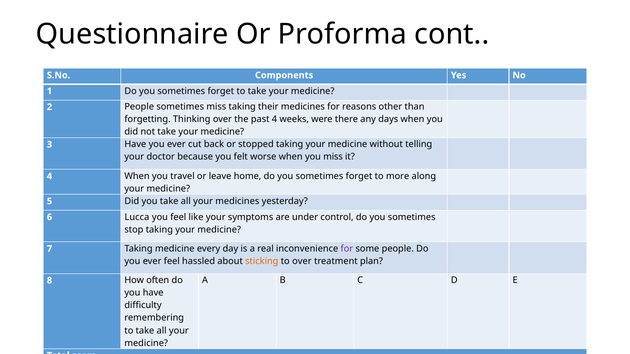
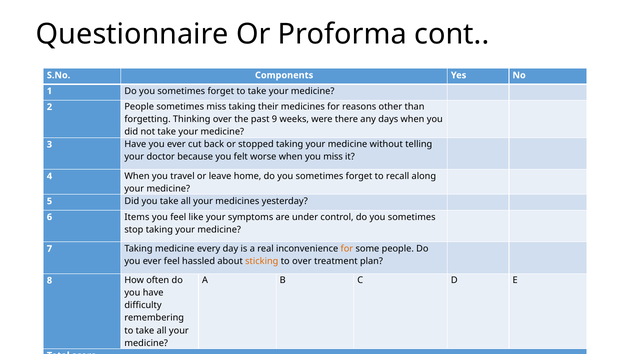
past 4: 4 -> 9
more: more -> recall
Lucca: Lucca -> Items
for at (347, 249) colour: purple -> orange
